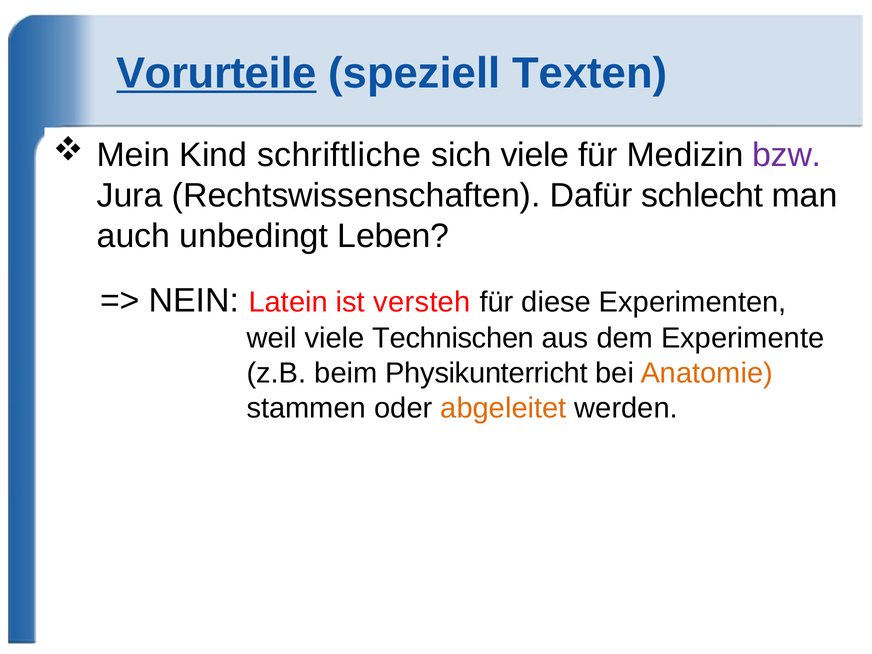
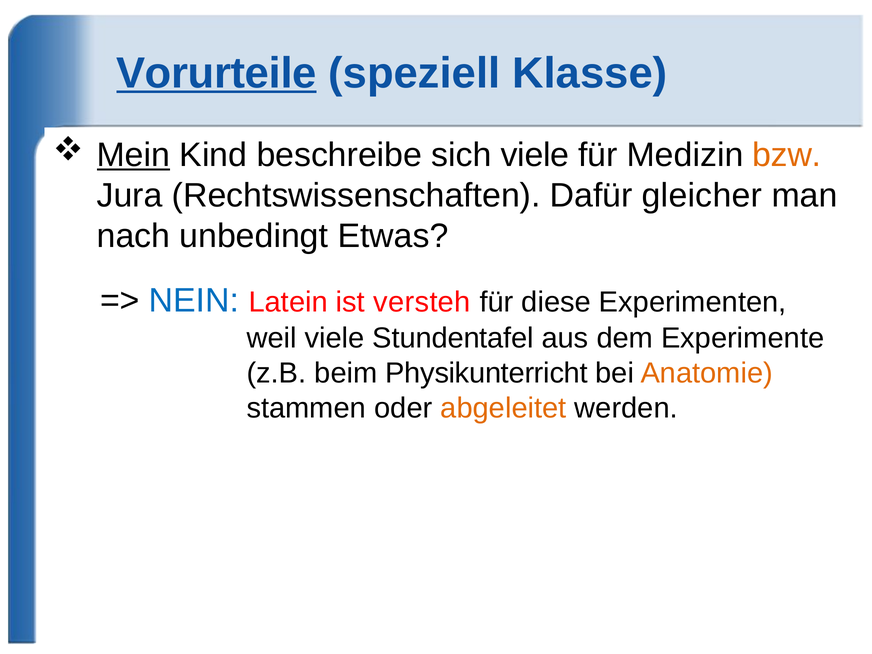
Texten: Texten -> Klasse
Mein underline: none -> present
schriftliche: schriftliche -> beschreibe
bzw colour: purple -> orange
schlecht: schlecht -> gleicher
auch: auch -> nach
Leben: Leben -> Etwas
NEIN colour: black -> blue
Technischen: Technischen -> Stundentafel
